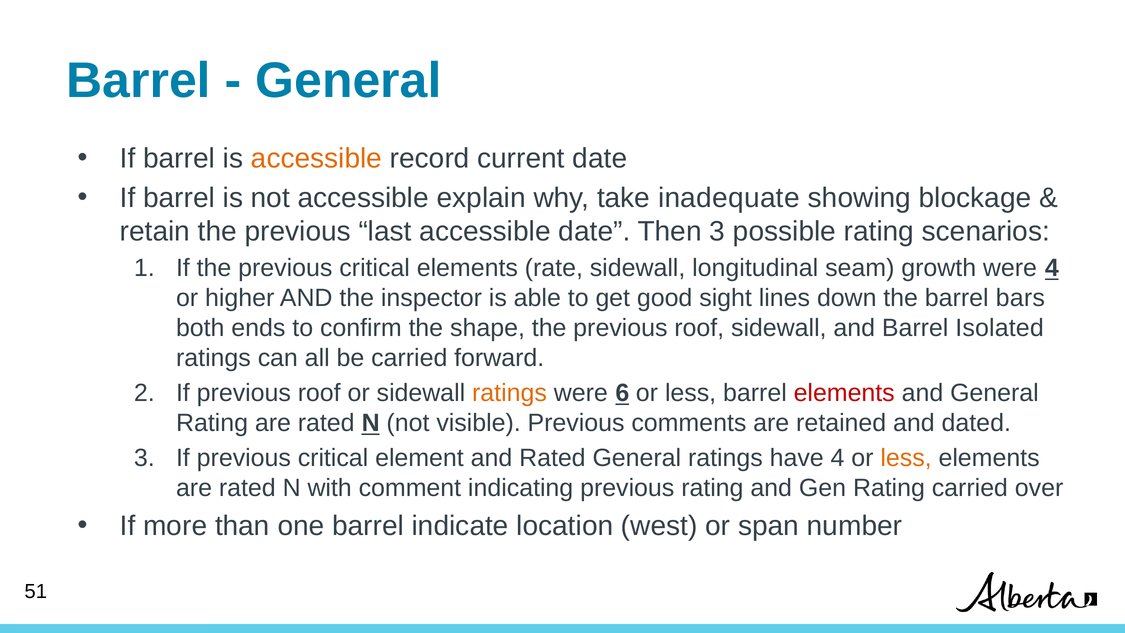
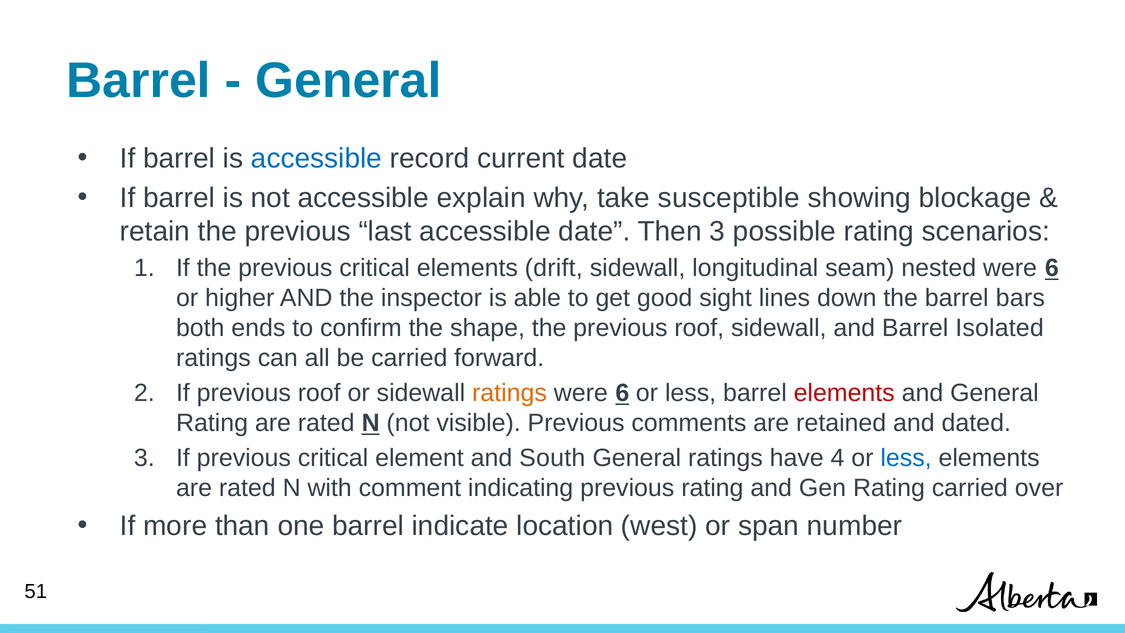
accessible at (316, 158) colour: orange -> blue
inadequate: inadequate -> susceptible
rate: rate -> drift
growth: growth -> nested
4 at (1052, 268): 4 -> 6
and Rated: Rated -> South
less at (906, 458) colour: orange -> blue
